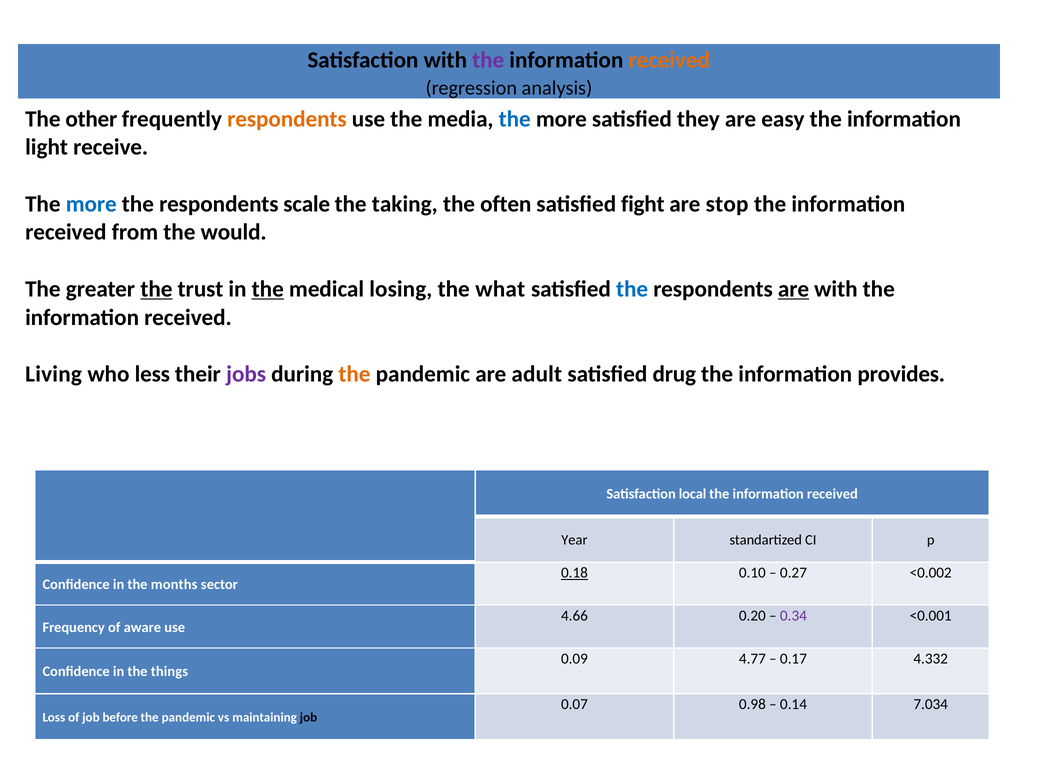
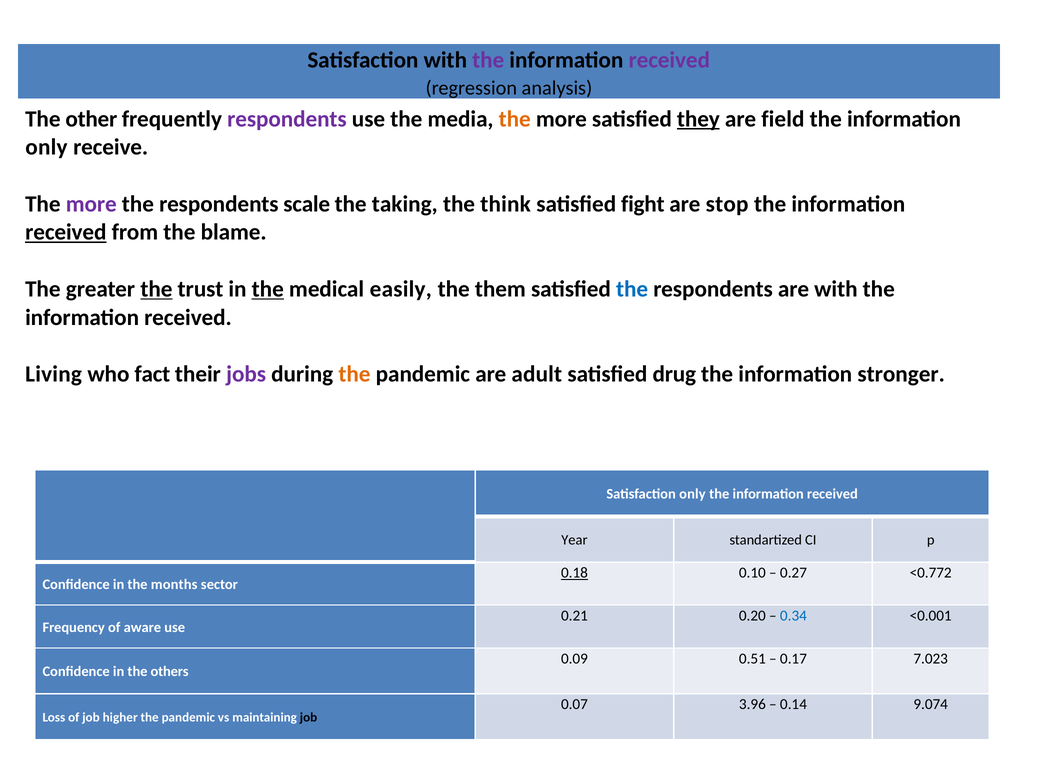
received at (669, 60) colour: orange -> purple
respondents at (287, 119) colour: orange -> purple
the at (515, 119) colour: blue -> orange
they underline: none -> present
easy: easy -> field
light at (47, 147): light -> only
more at (91, 204) colour: blue -> purple
often: often -> think
received at (66, 232) underline: none -> present
would: would -> blame
losing: losing -> easily
what: what -> them
are at (794, 289) underline: present -> none
less: less -> fact
provides: provides -> stronger
Satisfaction local: local -> only
<0.002: <0.002 -> <0.772
4.66: 4.66 -> 0.21
0.34 colour: purple -> blue
4.77: 4.77 -> 0.51
4.332: 4.332 -> 7.023
things: things -> others
0.98: 0.98 -> 3.96
7.034: 7.034 -> 9.074
before: before -> higher
